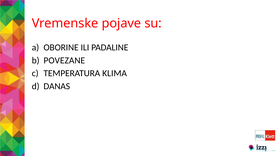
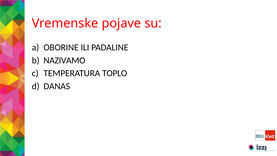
POVEZANE: POVEZANE -> NAZIVAMO
KLIMA: KLIMA -> TOPLO
